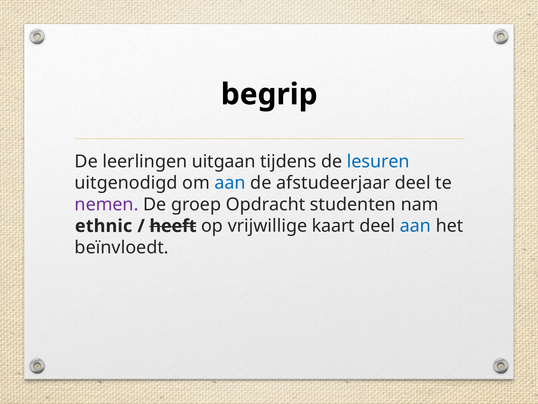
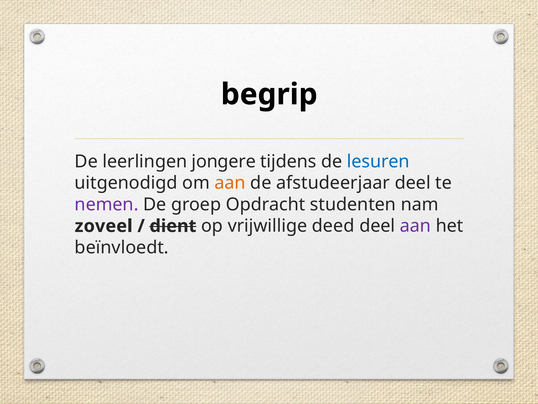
uitgaan: uitgaan -> jongere
aan at (230, 183) colour: blue -> orange
ethnic: ethnic -> zoveel
heeft: heeft -> dient
kaart: kaart -> deed
aan at (415, 226) colour: blue -> purple
